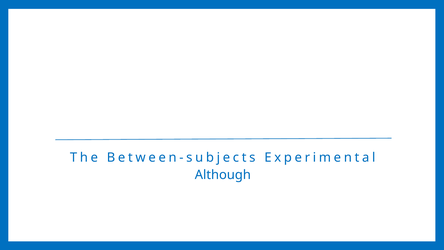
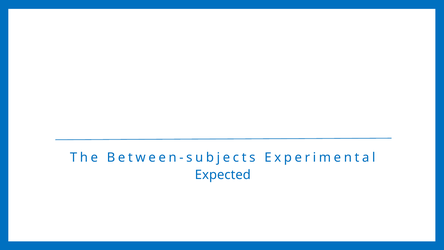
Although: Although -> Expected
